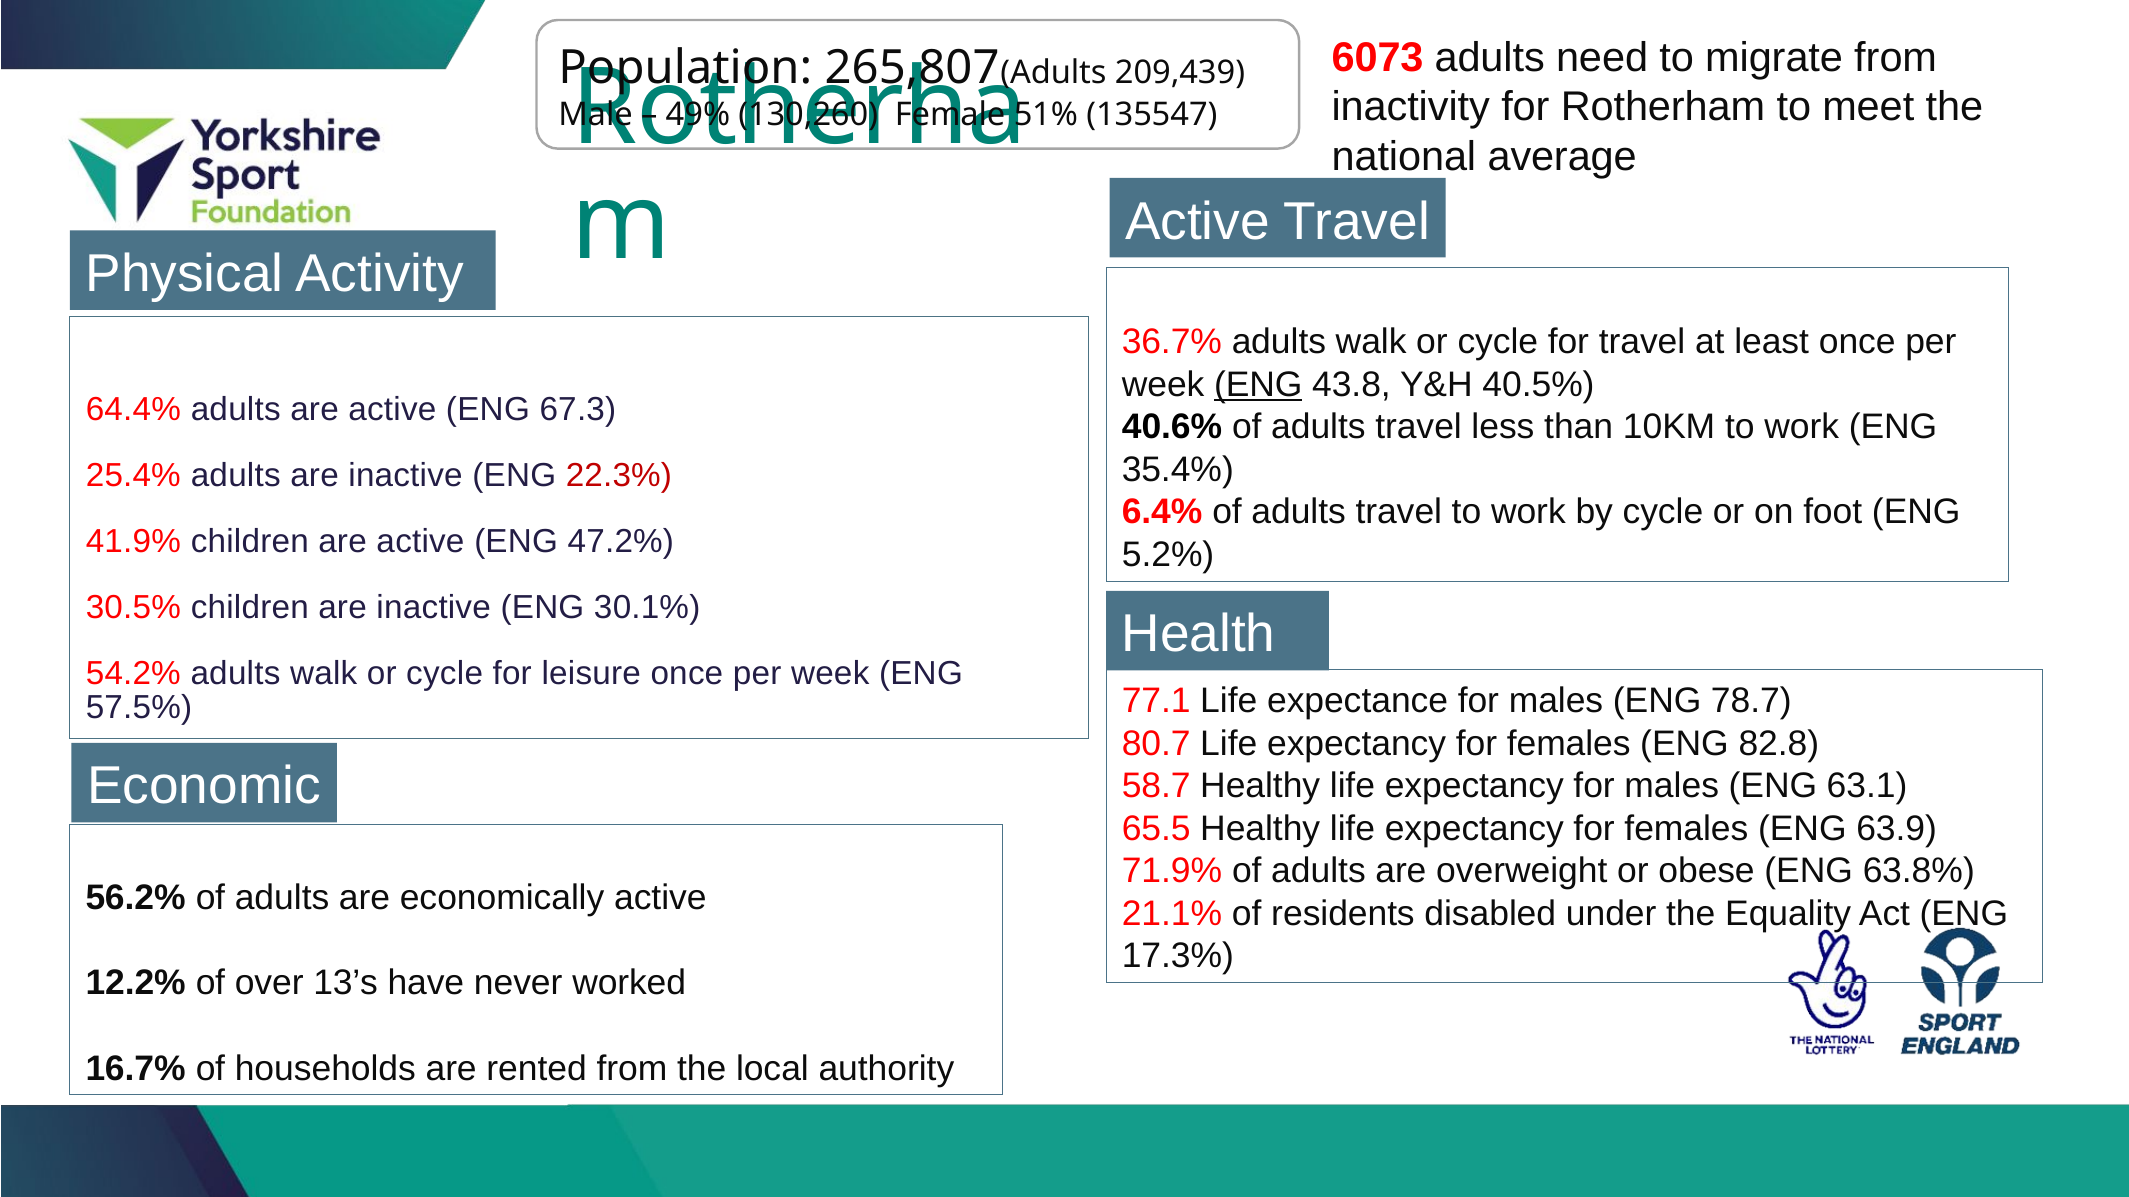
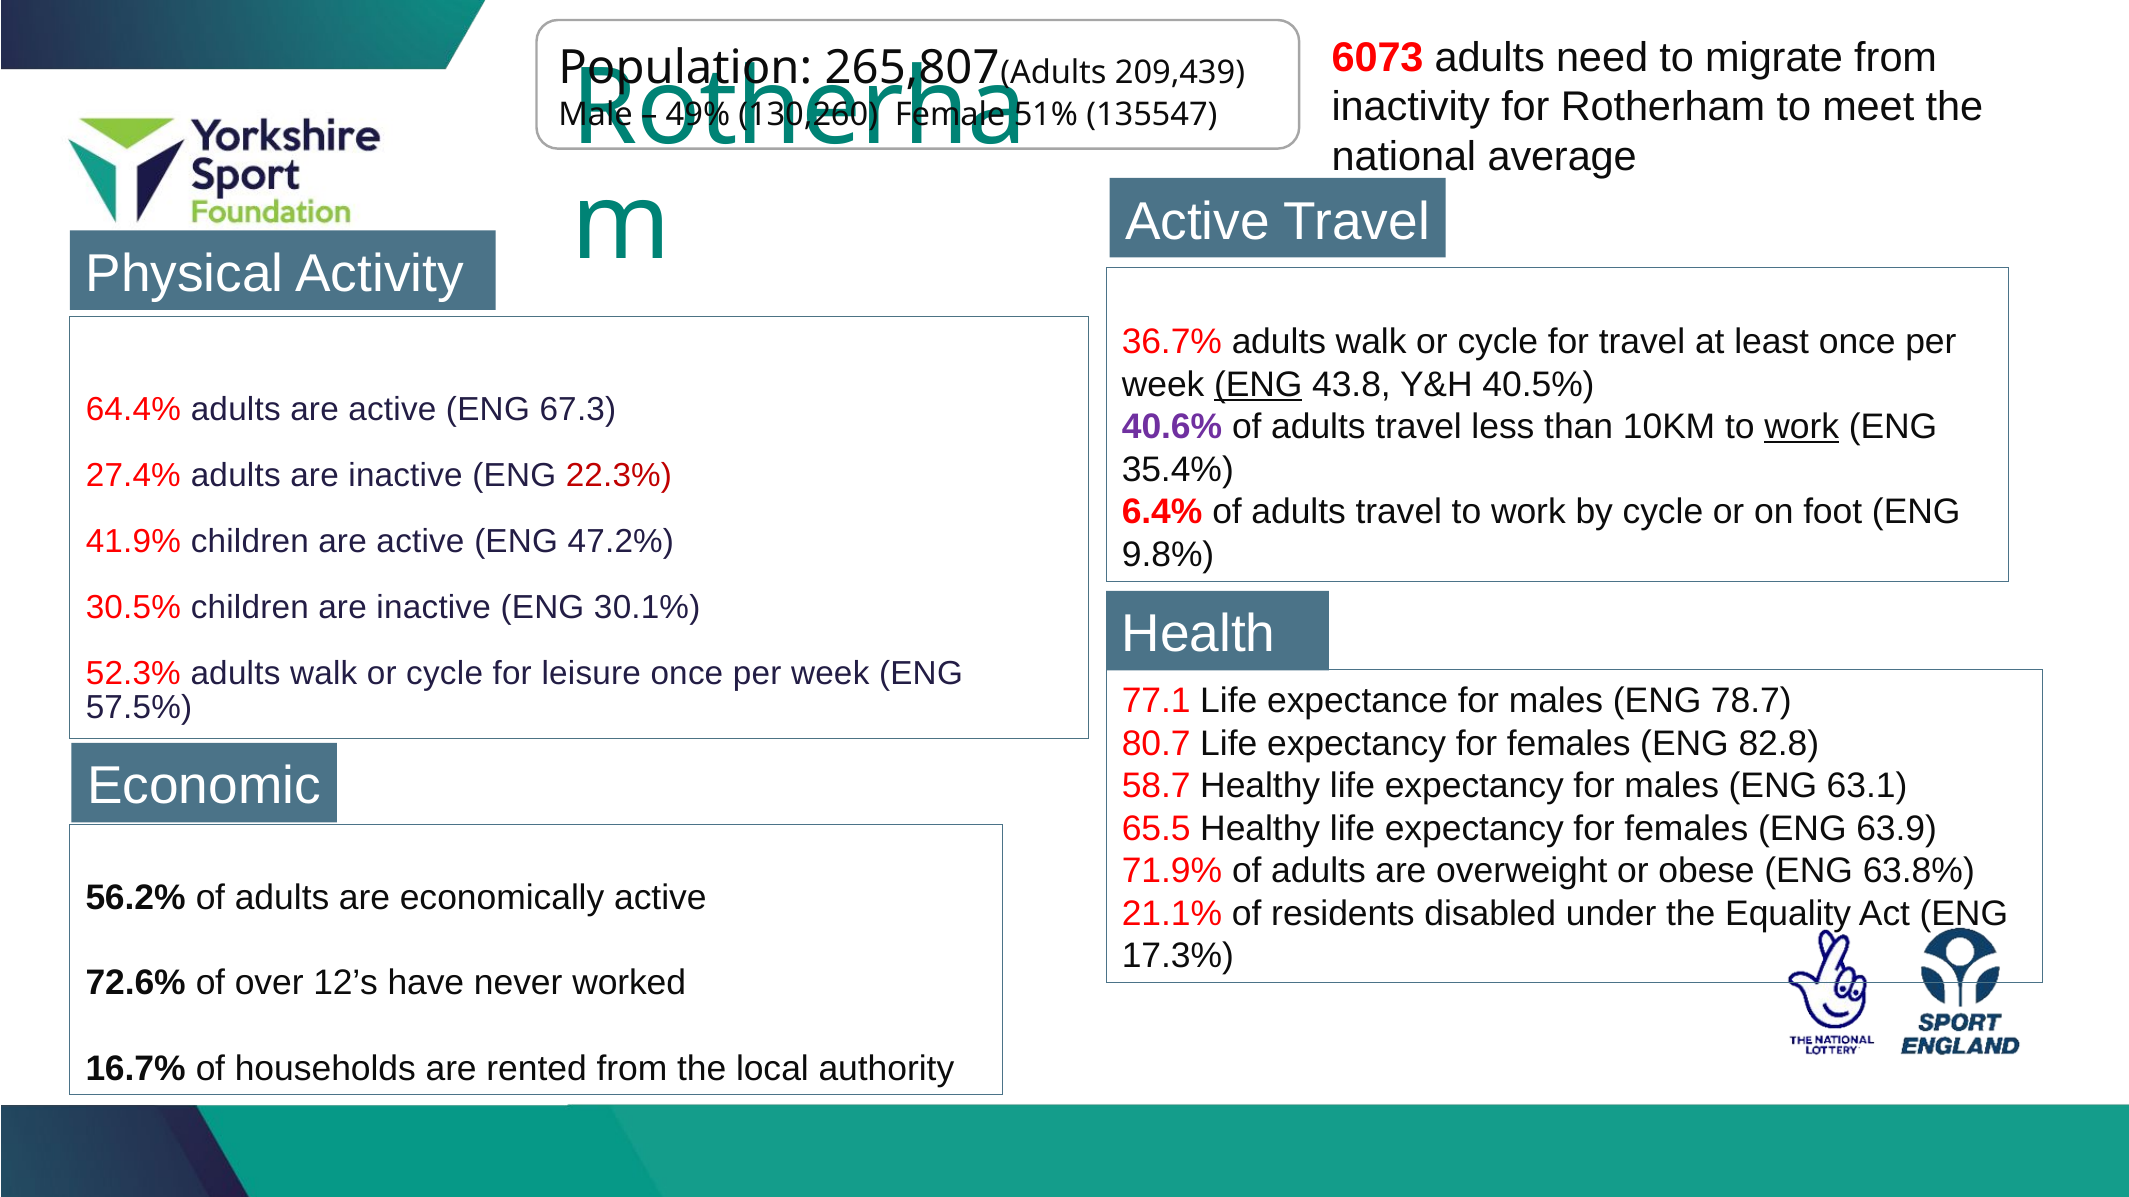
40.6% colour: black -> purple
work at (1802, 427) underline: none -> present
25.4%: 25.4% -> 27.4%
5.2%: 5.2% -> 9.8%
54.2%: 54.2% -> 52.3%
12.2%: 12.2% -> 72.6%
13’s: 13’s -> 12’s
